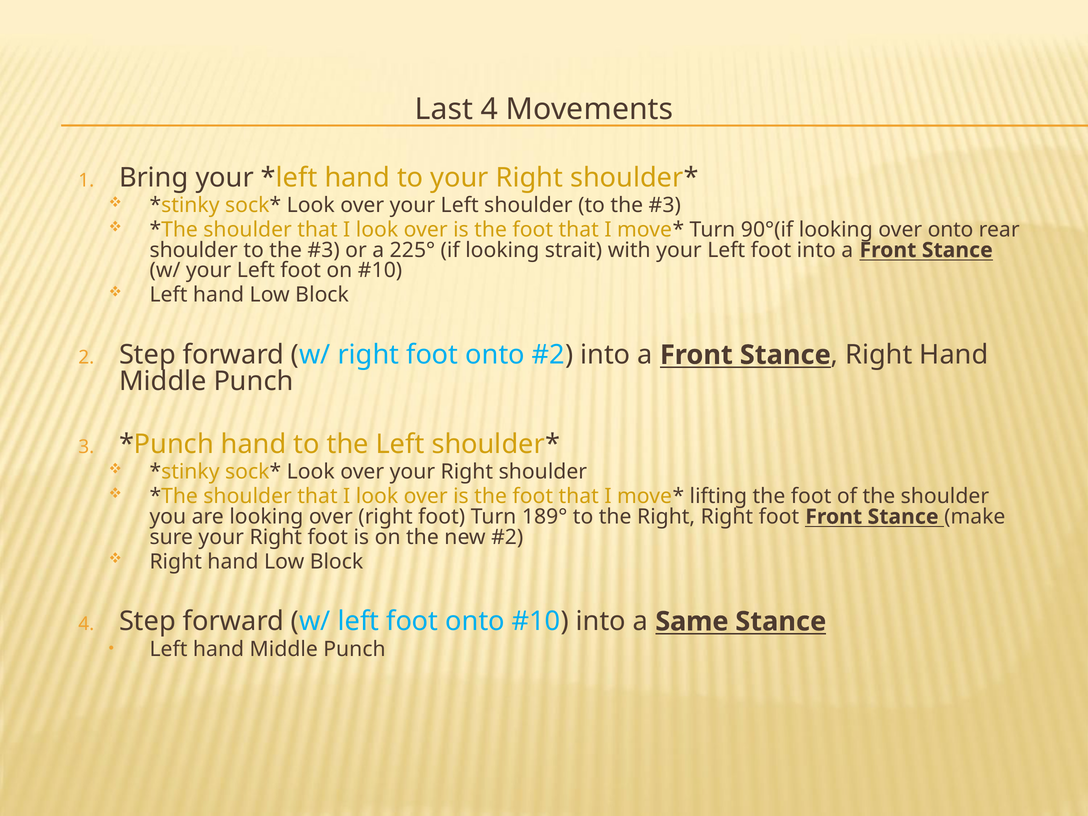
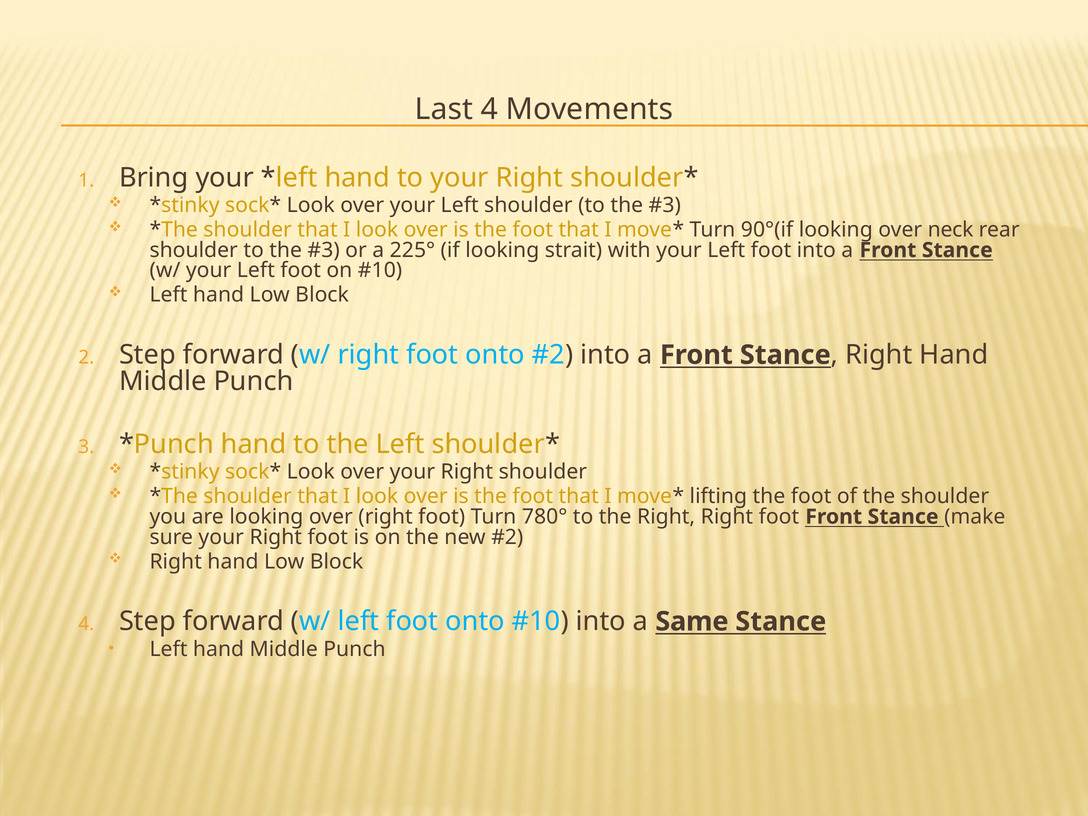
over onto: onto -> neck
189°: 189° -> 780°
